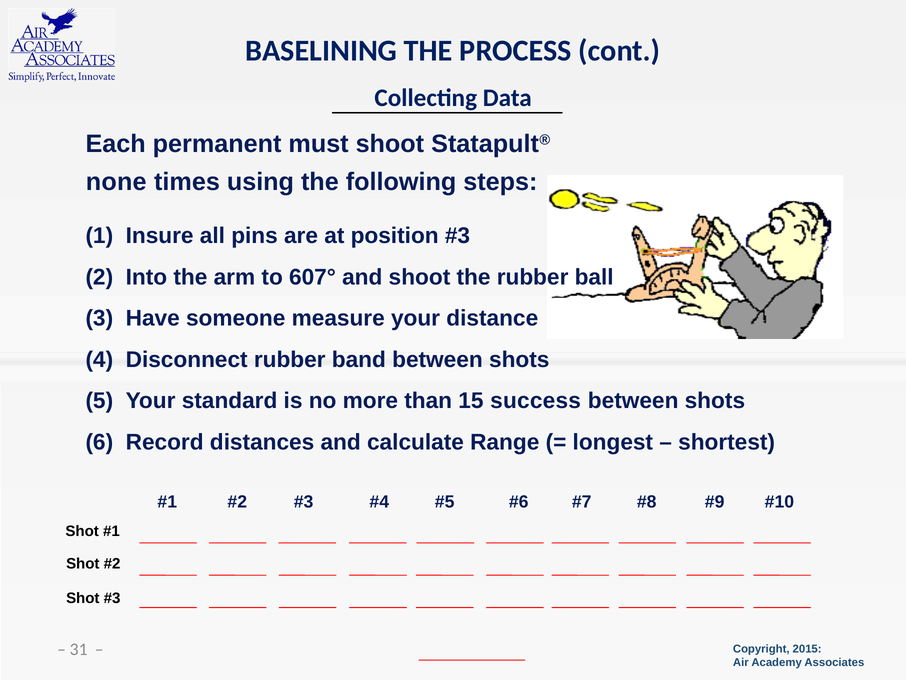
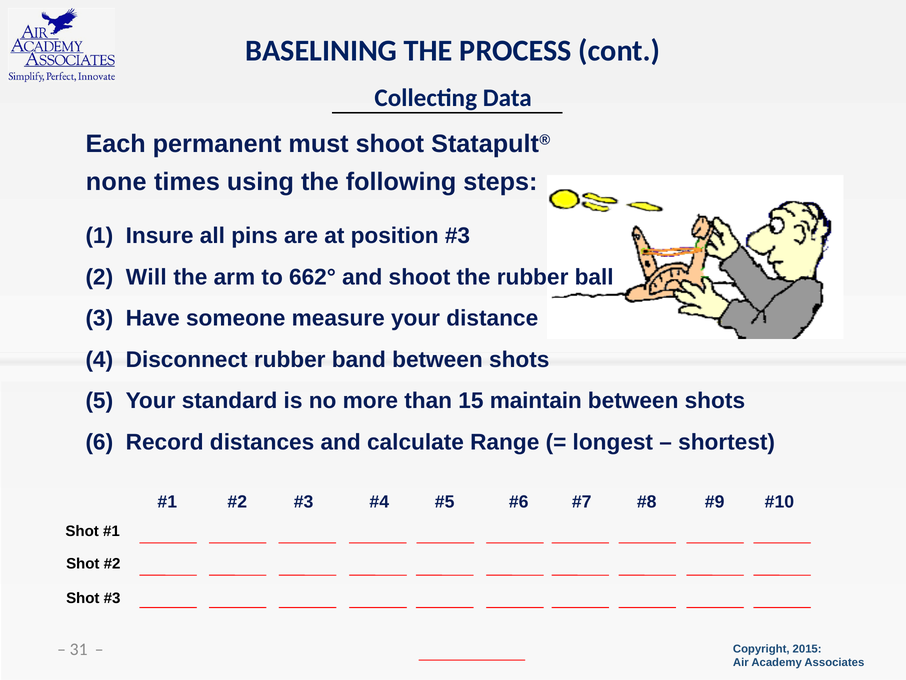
Into: Into -> Will
607°: 607° -> 662°
success: success -> maintain
